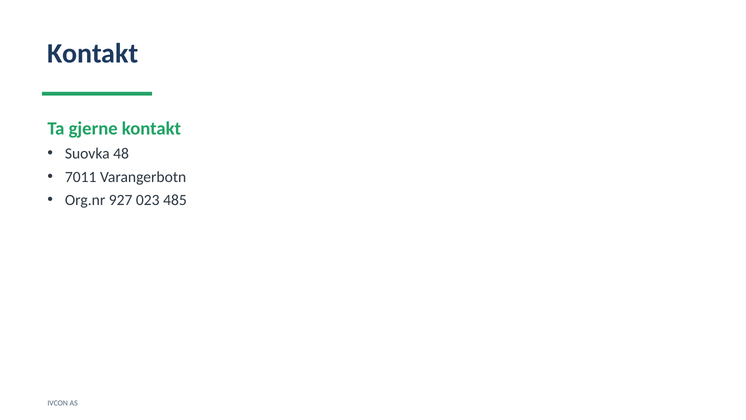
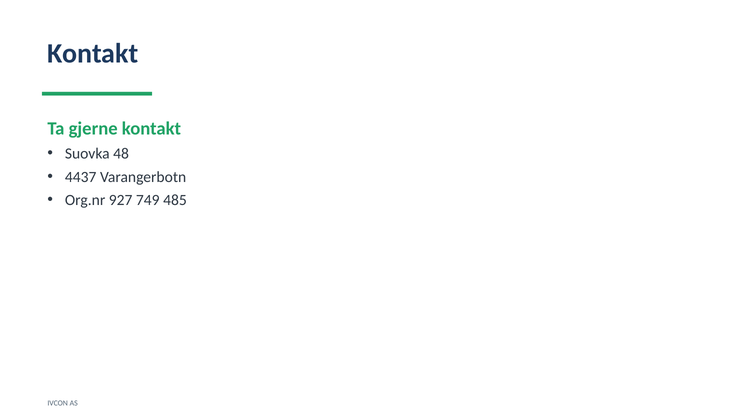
7011: 7011 -> 4437
023: 023 -> 749
